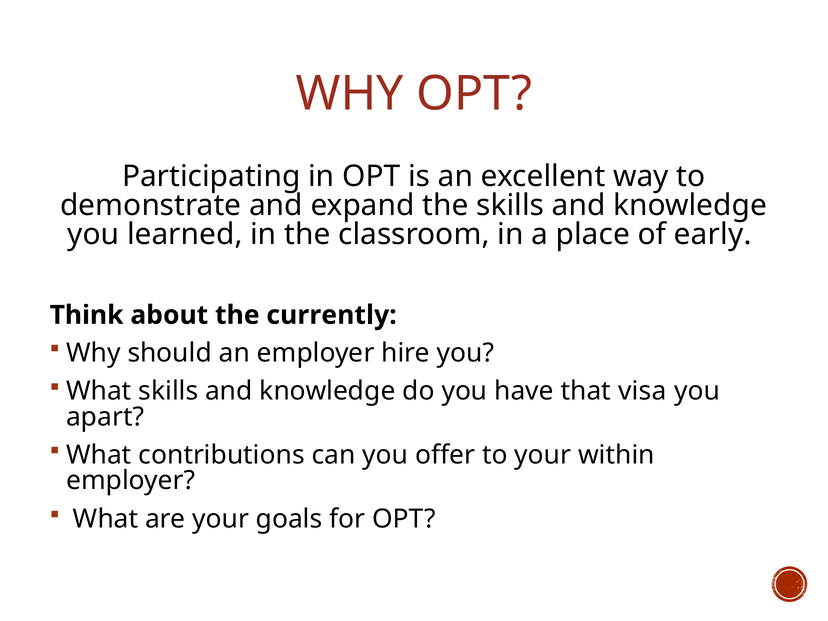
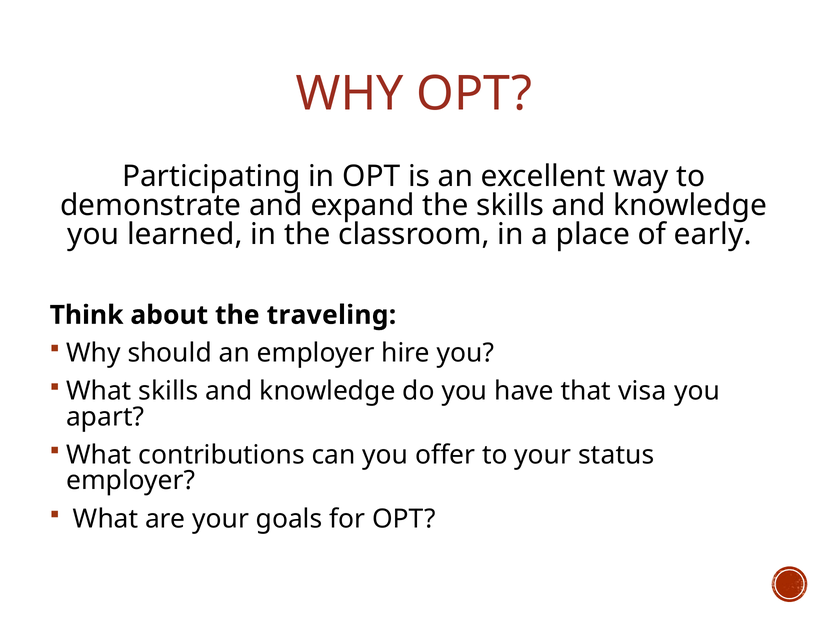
currently: currently -> traveling
within: within -> status
